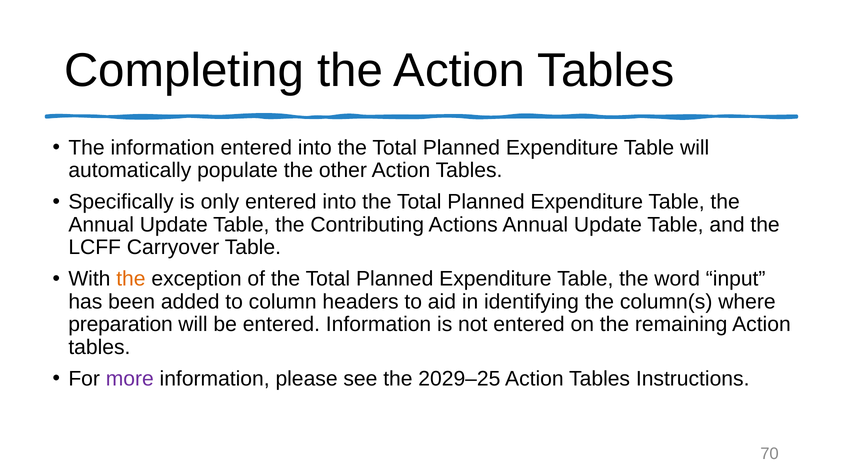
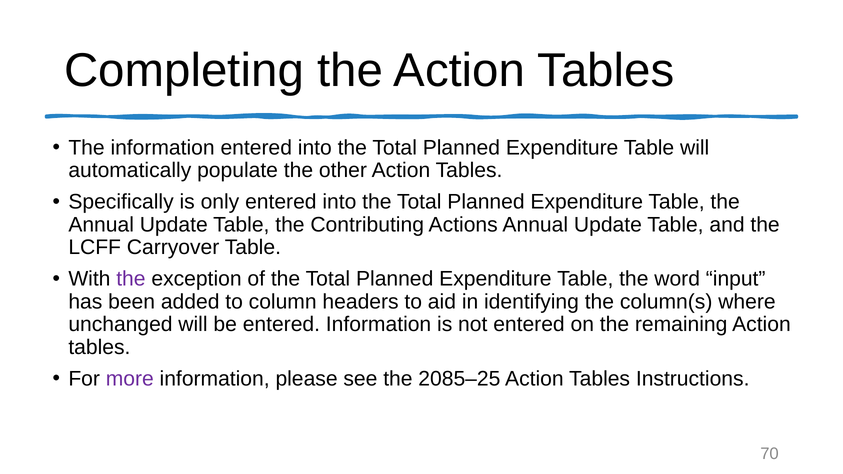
the at (131, 279) colour: orange -> purple
preparation: preparation -> unchanged
2029–25: 2029–25 -> 2085–25
